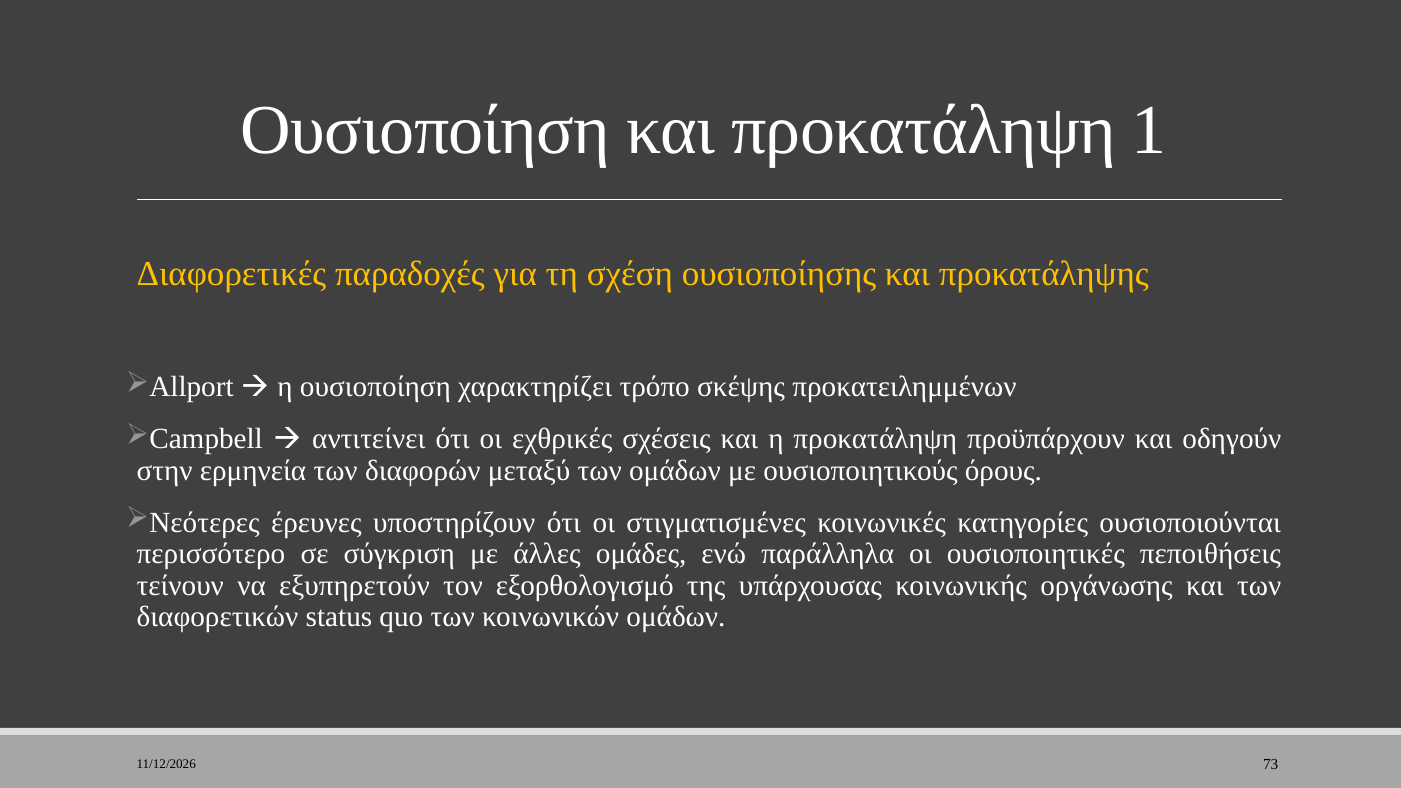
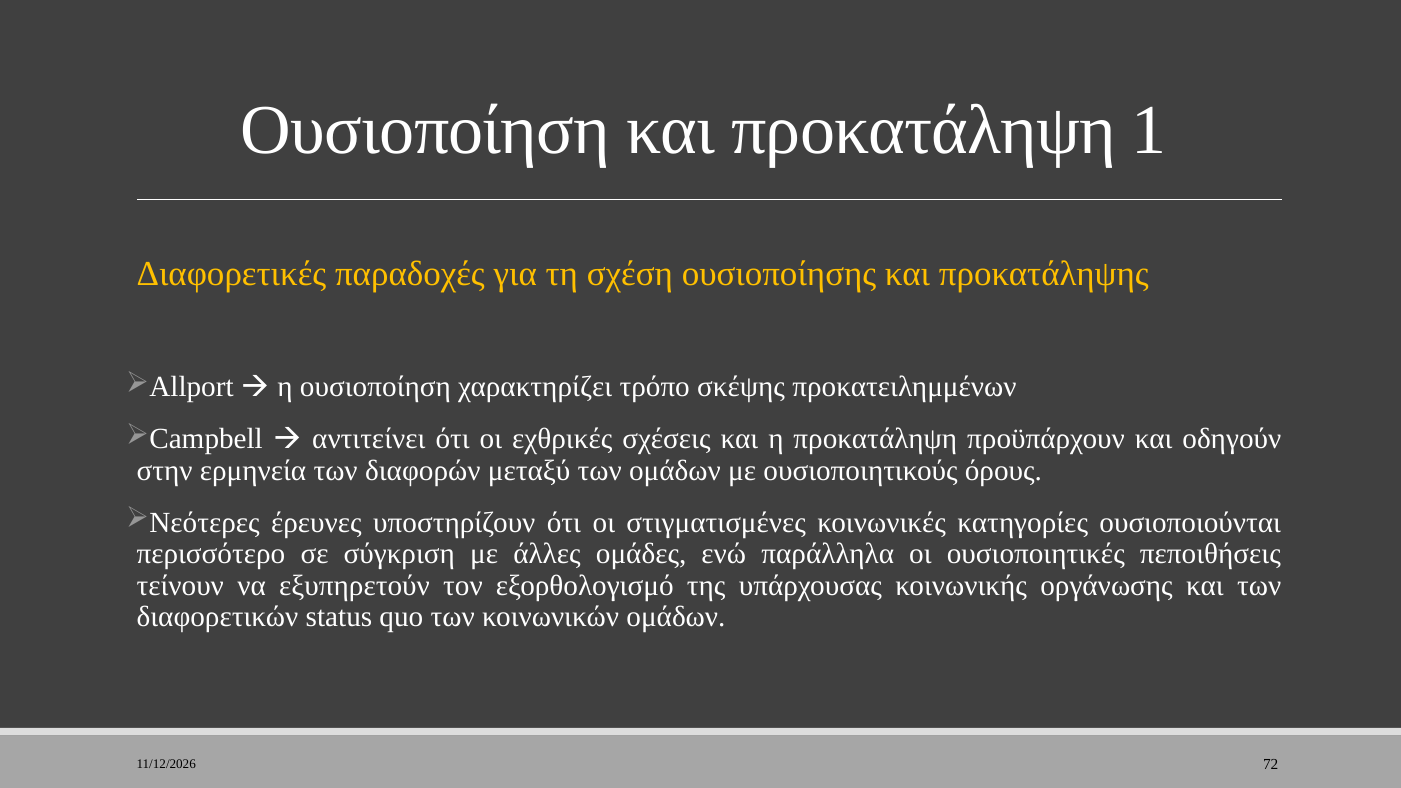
73: 73 -> 72
